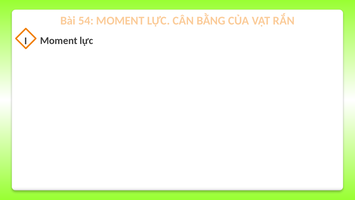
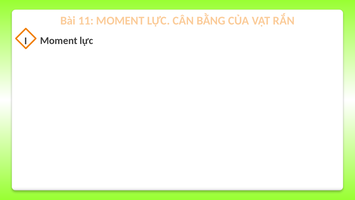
54: 54 -> 11
